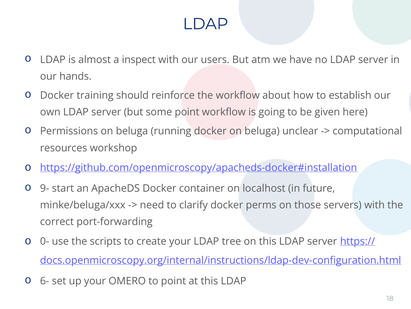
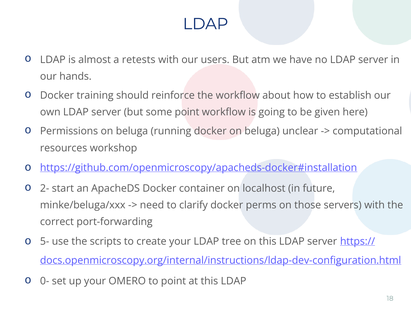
inspect: inspect -> retests
9-: 9- -> 2-
0-: 0- -> 5-
6-: 6- -> 0-
